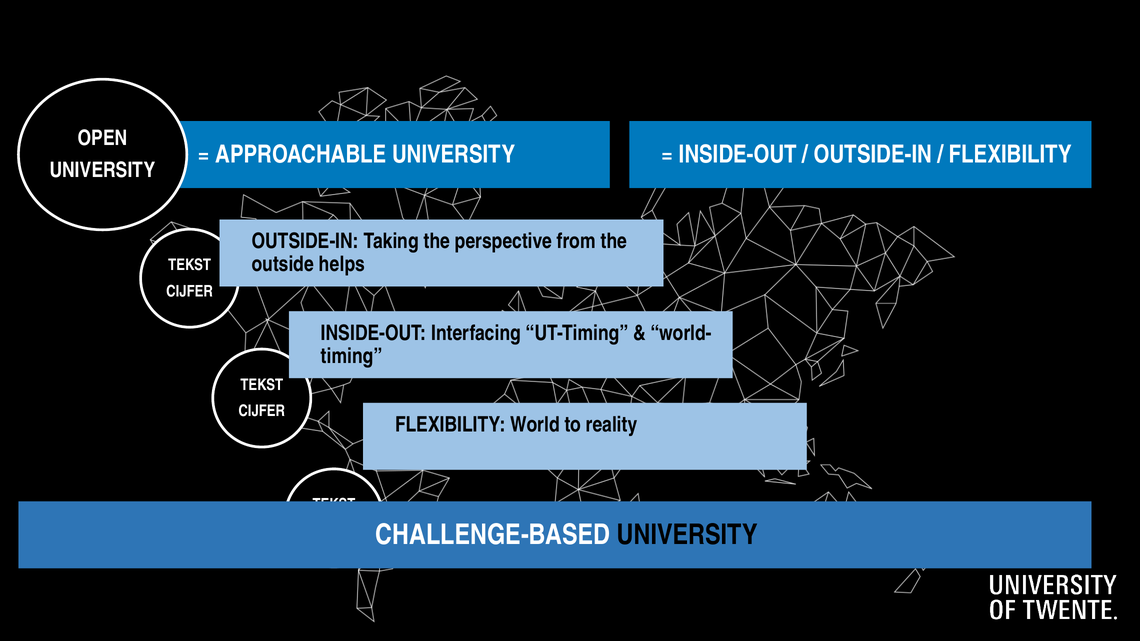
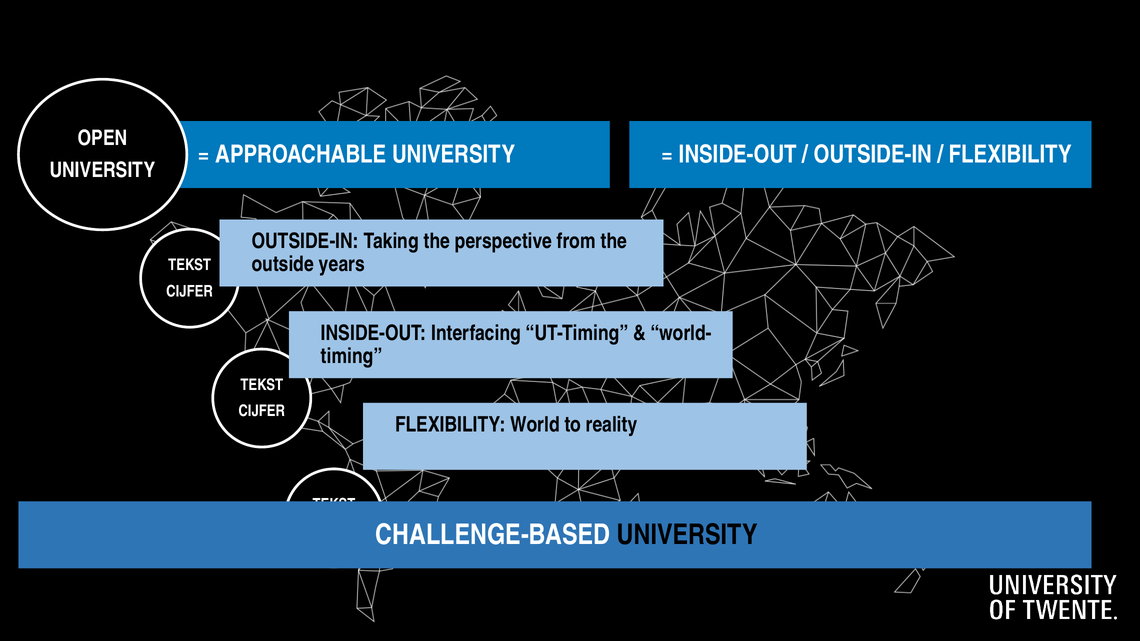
helps: helps -> years
